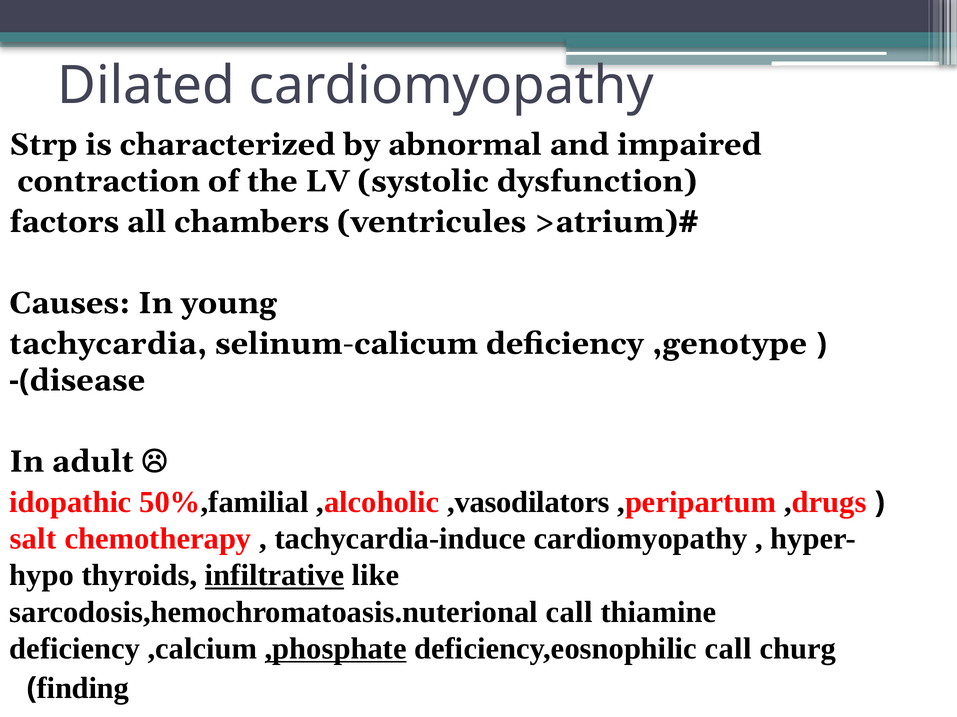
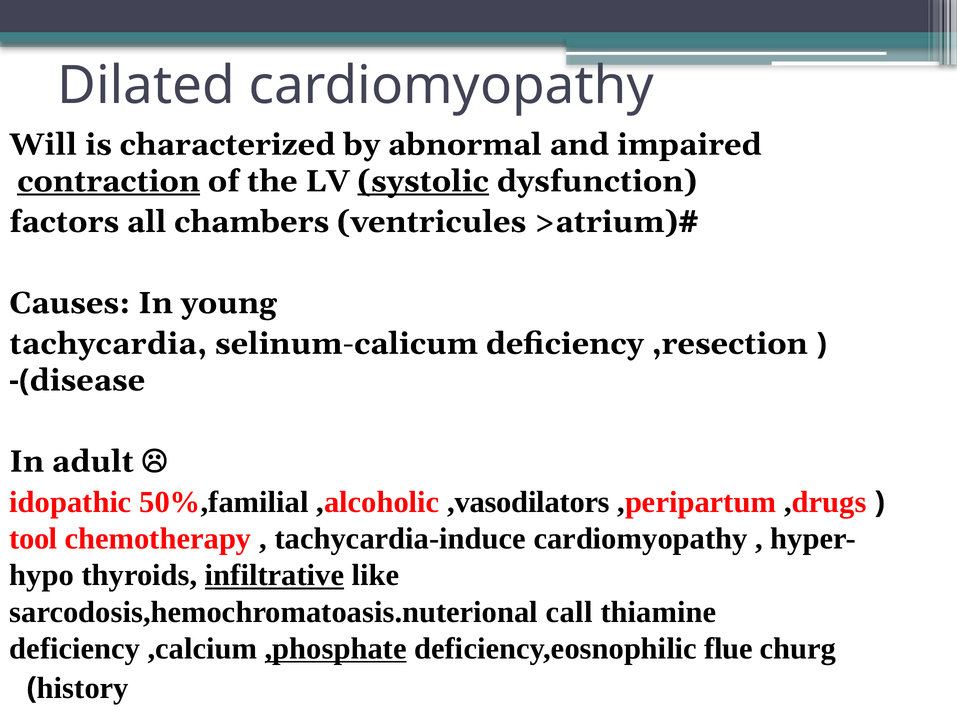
Strp: Strp -> Will
contraction underline: none -> present
systolic underline: none -> present
,genotype: ,genotype -> ,resection
salt: salt -> tool
deficiency,eosnophilic call: call -> flue
finding: finding -> history
